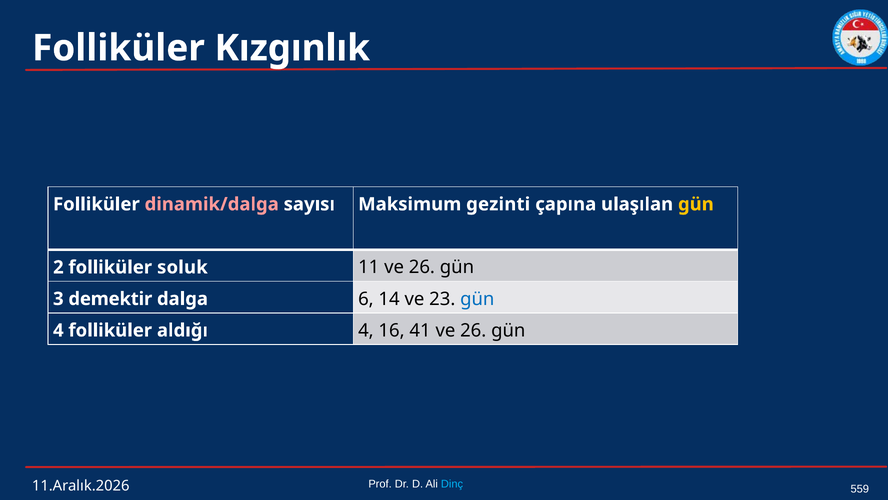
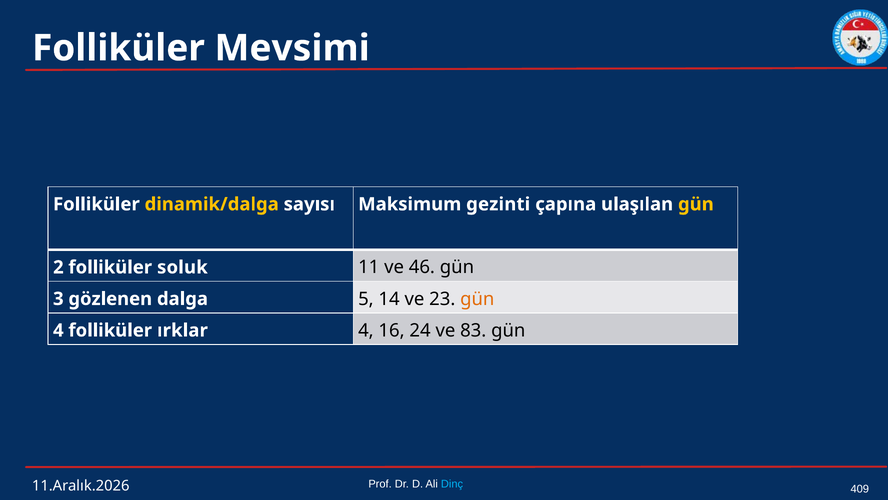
Kızgınlık: Kızgınlık -> Mevsimi
dinamik/dalga colour: pink -> yellow
11 ve 26: 26 -> 46
demektir: demektir -> gözlenen
6: 6 -> 5
gün at (477, 299) colour: blue -> orange
aldığı: aldığı -> ırklar
41: 41 -> 24
26 at (473, 330): 26 -> 83
559: 559 -> 409
